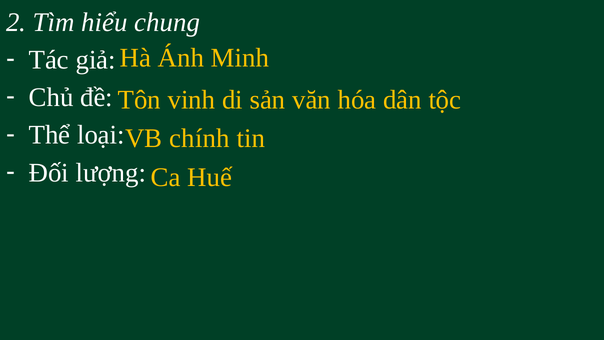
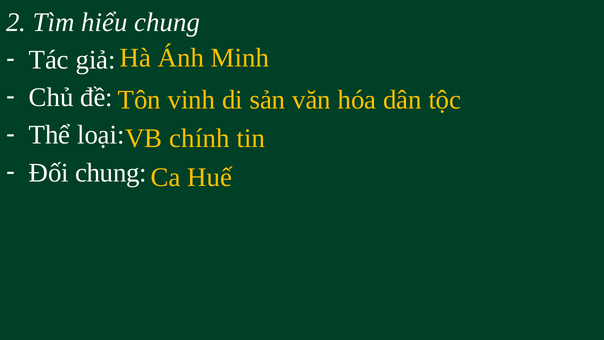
Đối lượng: lượng -> chung
